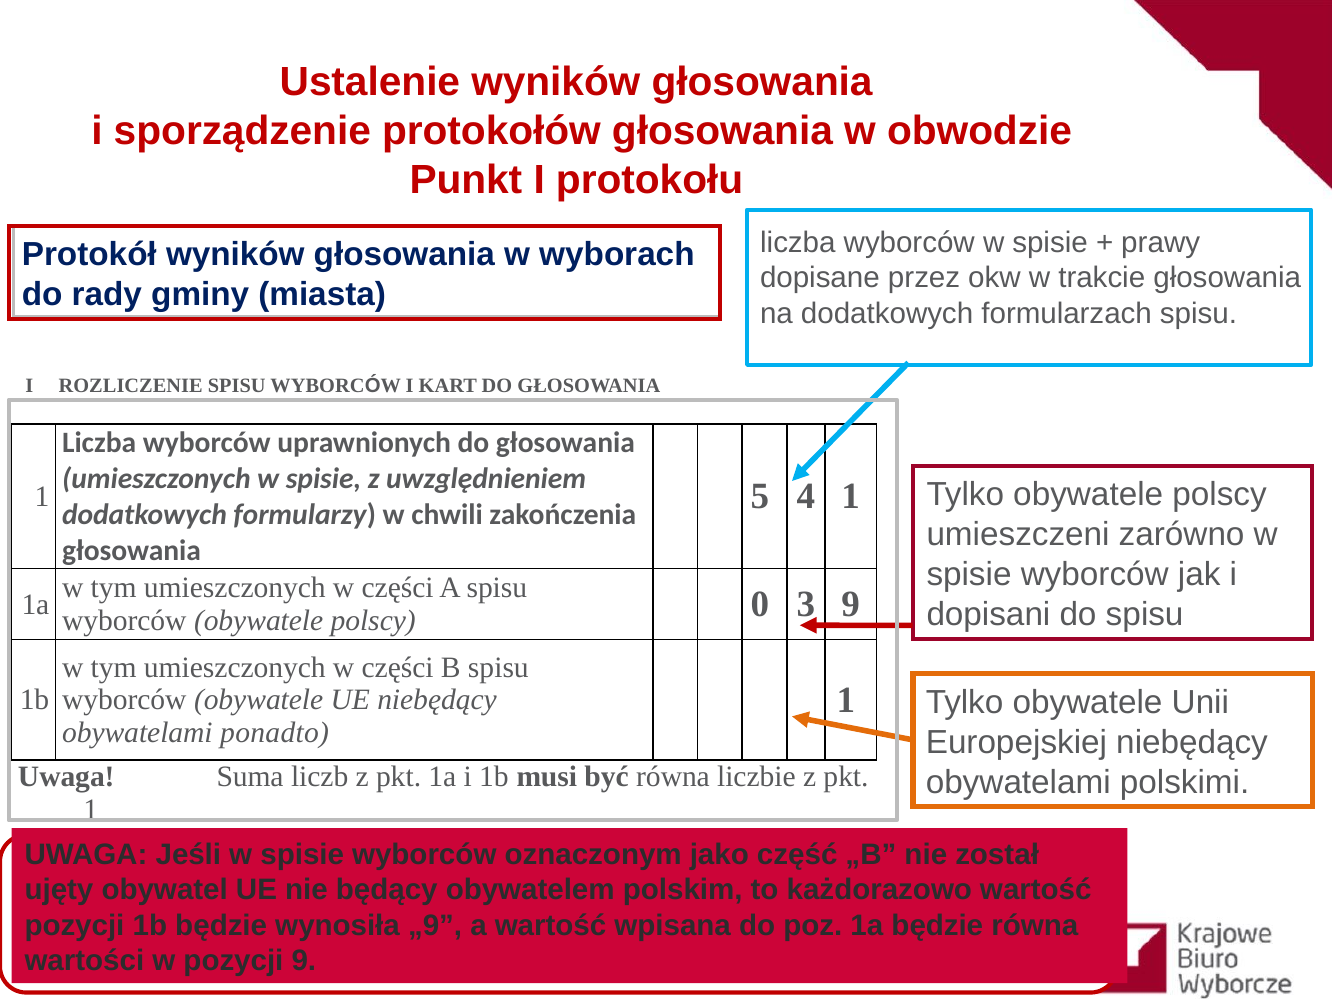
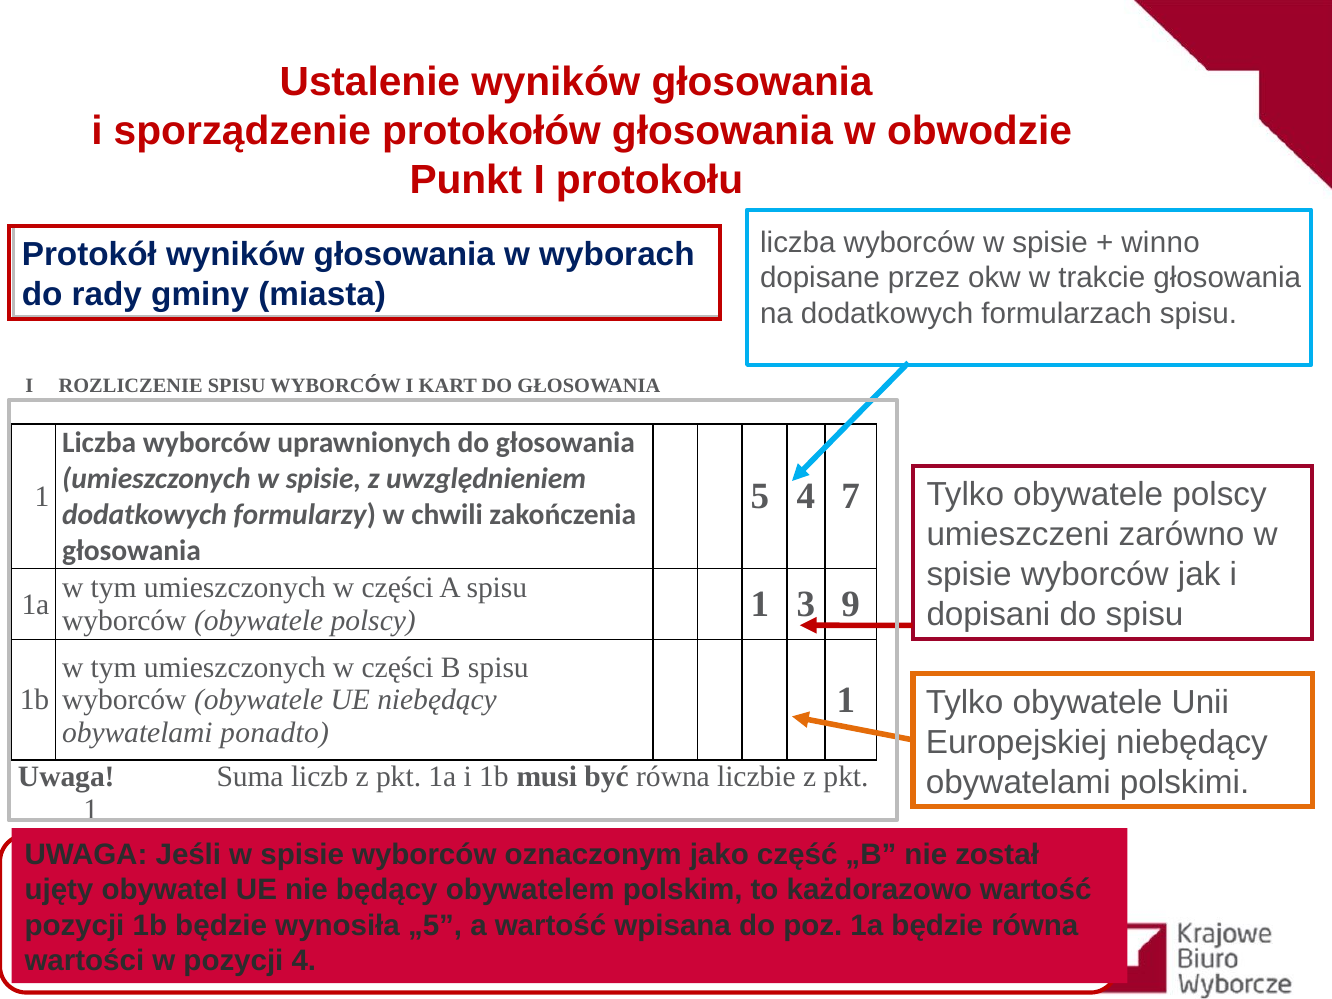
prawy: prawy -> winno
4 1: 1 -> 7
polscy 0: 0 -> 1
„9: „9 -> „5
pozycji 9: 9 -> 4
